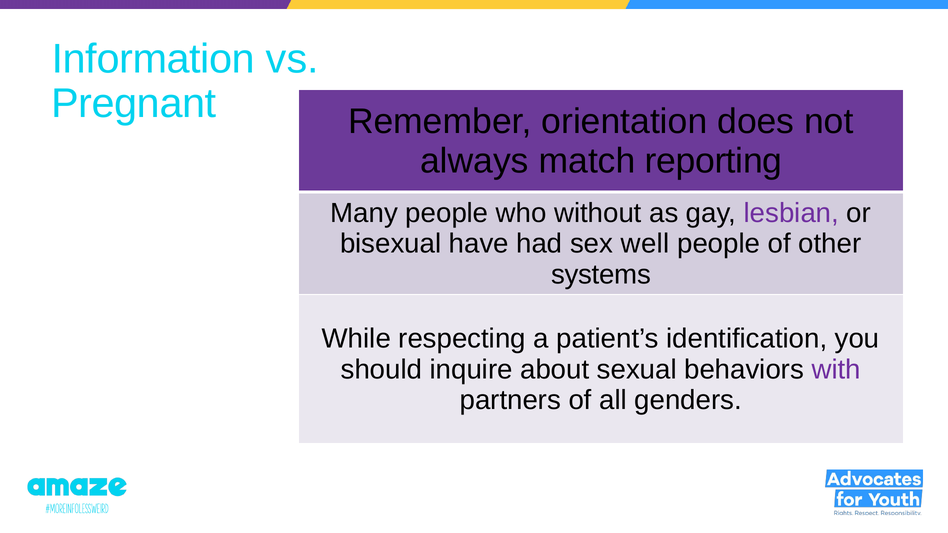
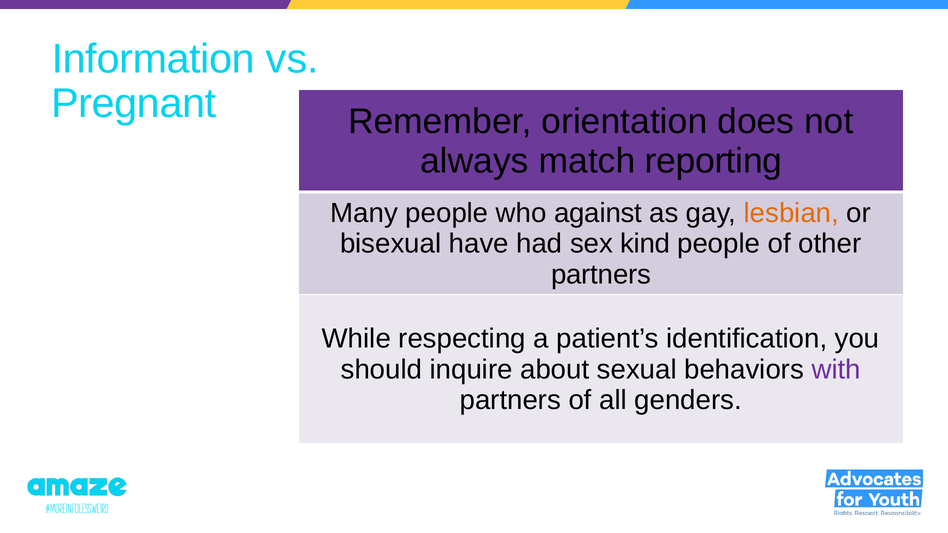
without: without -> against
lesbian colour: purple -> orange
well: well -> kind
systems at (601, 275): systems -> partners
